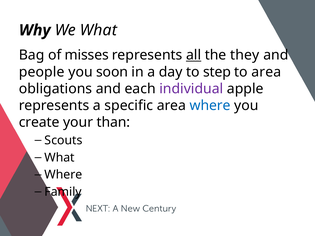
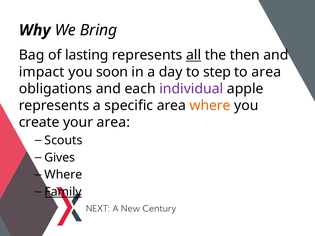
We What: What -> Bring
misses: misses -> lasting
they: they -> then
people: people -> impact
where at (210, 106) colour: blue -> orange
your than: than -> area
What at (60, 158): What -> Gives
Family underline: none -> present
